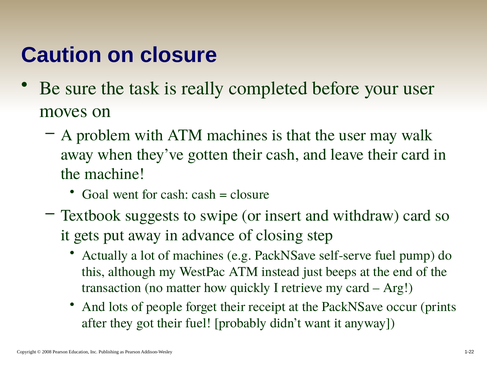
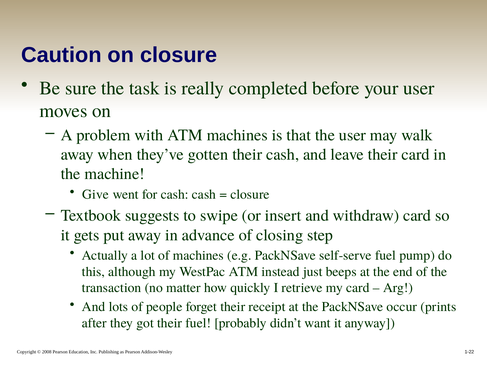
Goal: Goal -> Give
